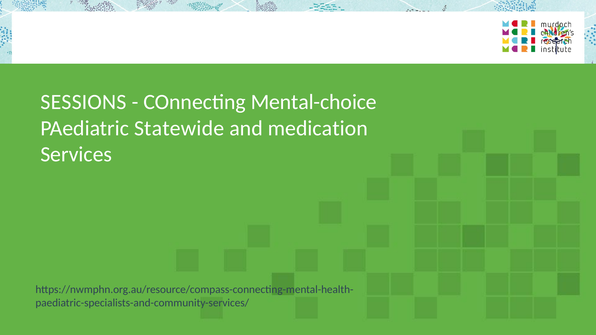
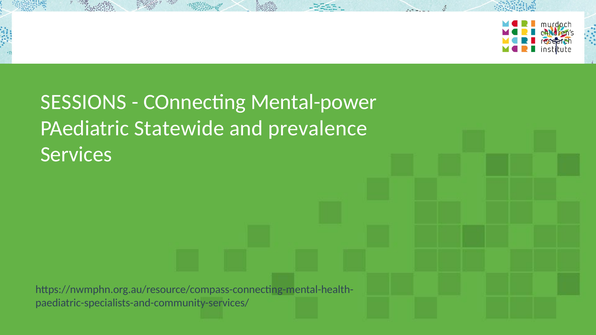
Mental-choice: Mental-choice -> Mental-power
medication: medication -> prevalence
